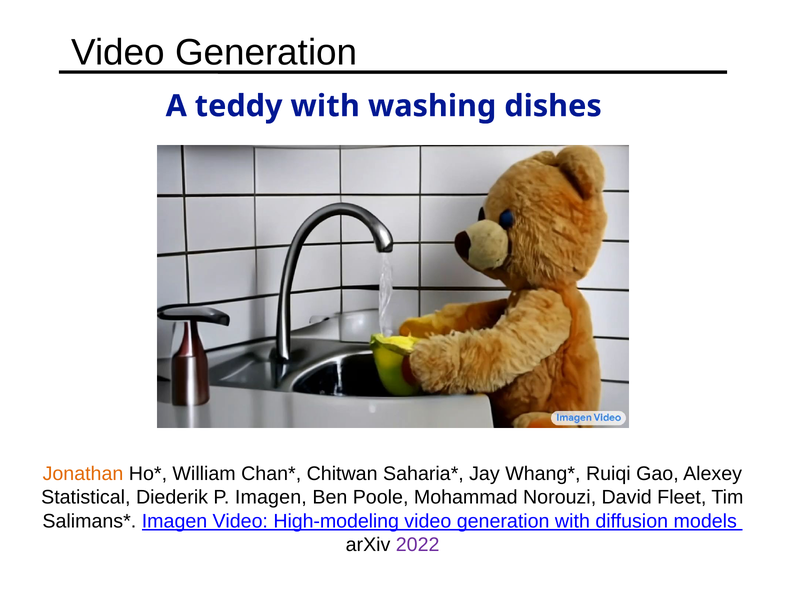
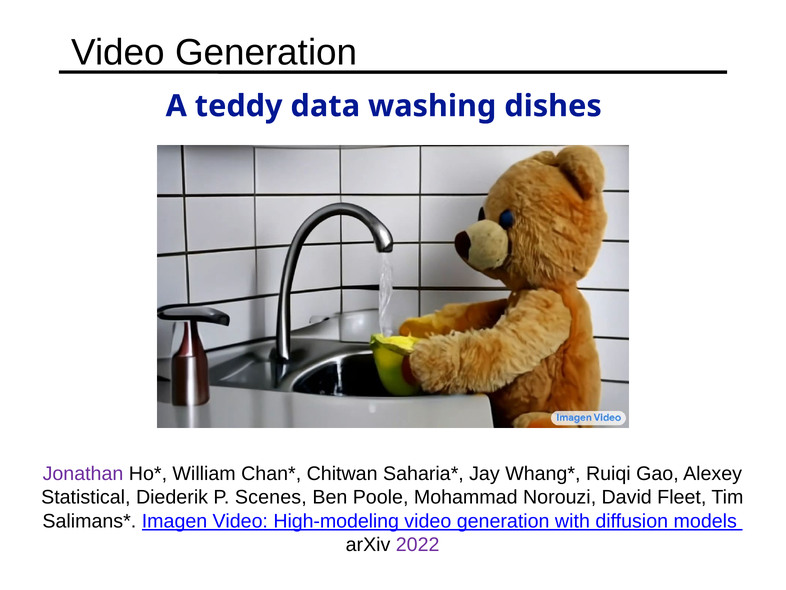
teddy with: with -> data
Jonathan colour: orange -> purple
P Imagen: Imagen -> Scenes
